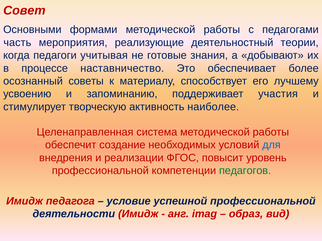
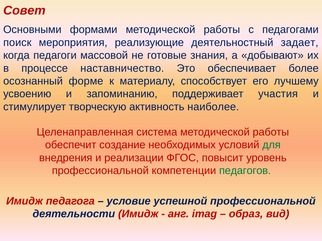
часть: часть -> поиск
теории: теории -> задает
учитывая: учитывая -> массовой
советы: советы -> форме
для colour: blue -> green
